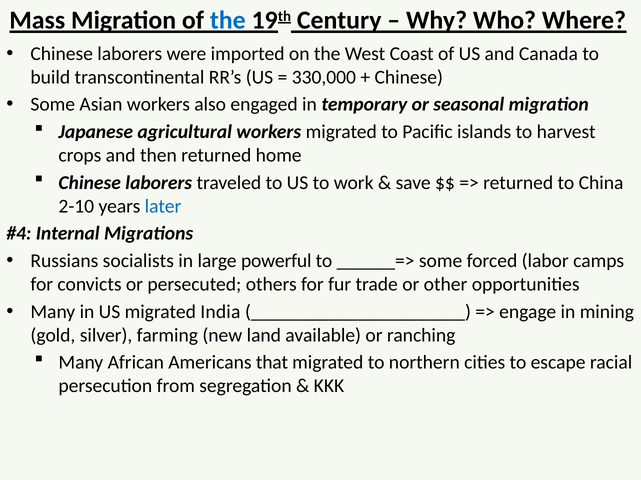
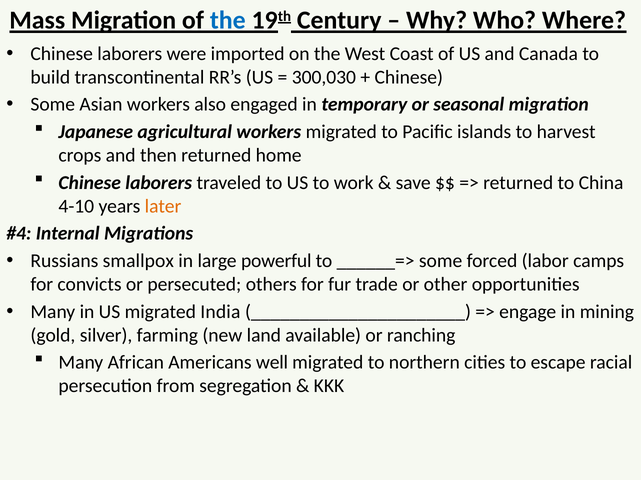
330,000: 330,000 -> 300,030
2-10: 2-10 -> 4-10
later colour: blue -> orange
socialists: socialists -> smallpox
that: that -> well
